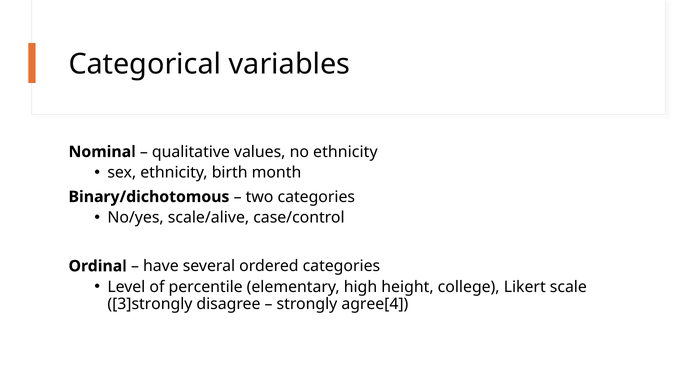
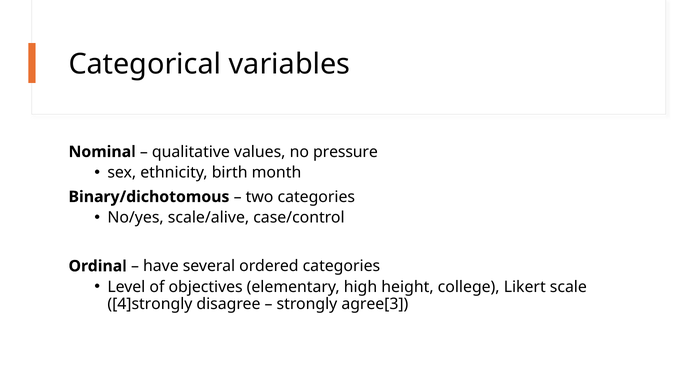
no ethnicity: ethnicity -> pressure
percentile: percentile -> objectives
3]strongly: 3]strongly -> 4]strongly
agree[4: agree[4 -> agree[3
